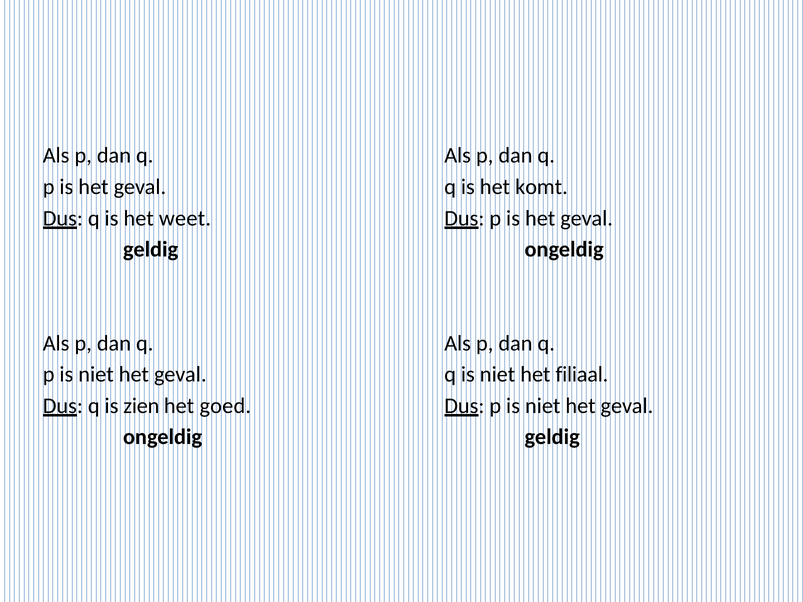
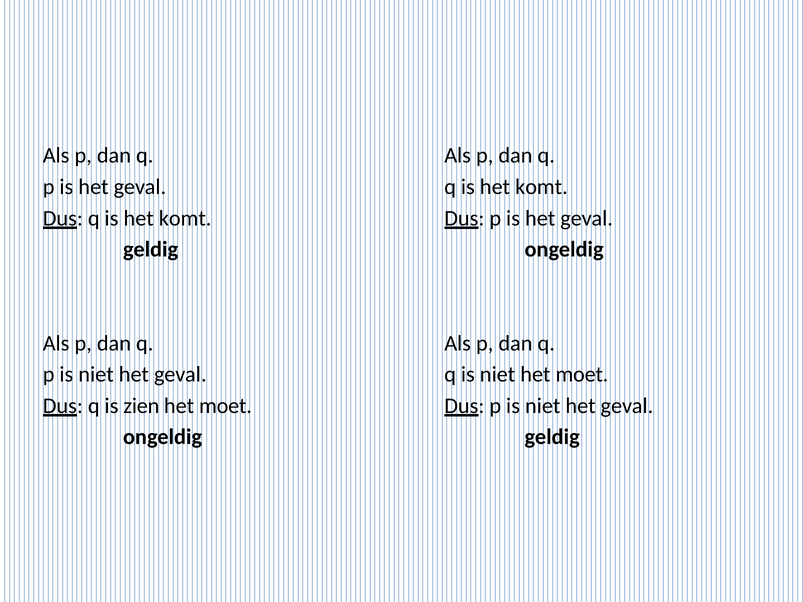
weet at (185, 218): weet -> komt
niet het filiaal: filiaal -> moet
goed at (225, 406): goed -> moet
